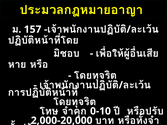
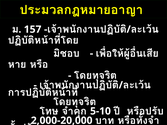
0-10: 0-10 -> 5-10
